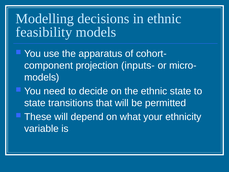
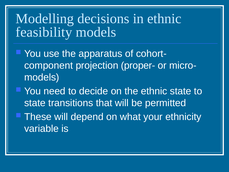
inputs-: inputs- -> proper-
